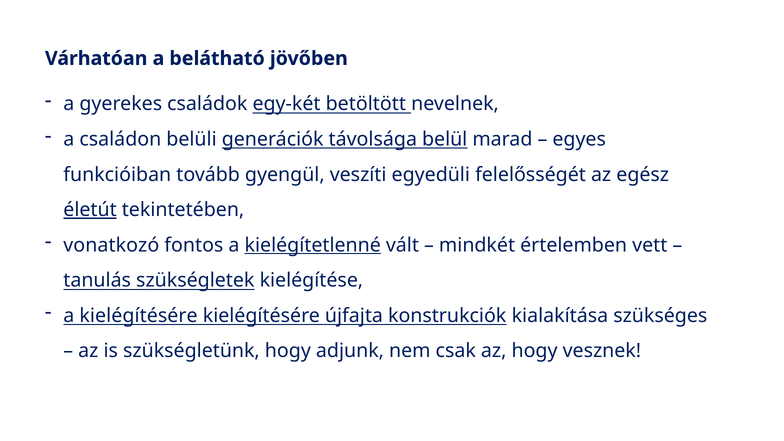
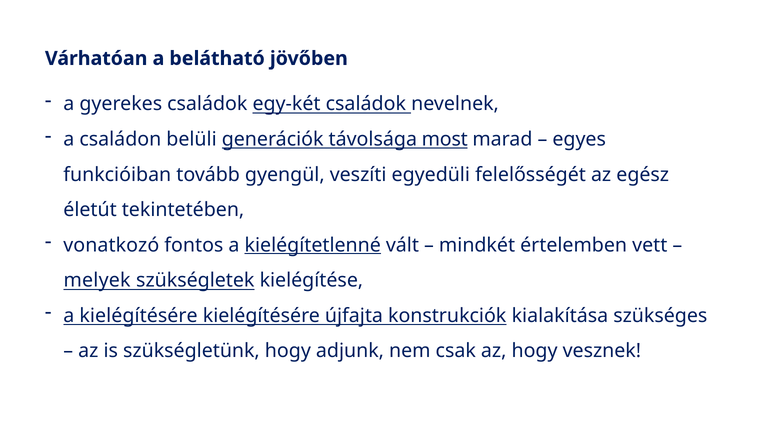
egy-két betöltött: betöltött -> családok
belül: belül -> most
életút underline: present -> none
tanulás: tanulás -> melyek
